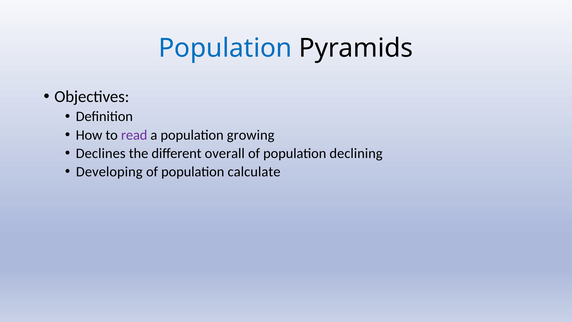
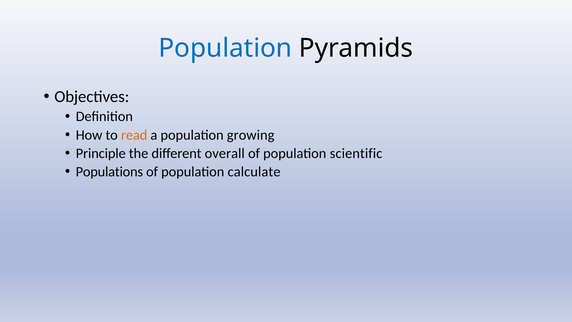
read colour: purple -> orange
Declines: Declines -> Principle
declining: declining -> scientific
Developing: Developing -> Populations
